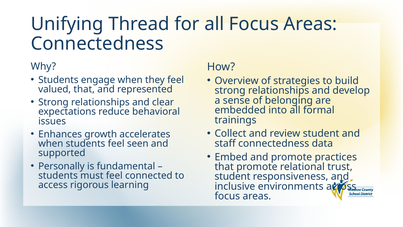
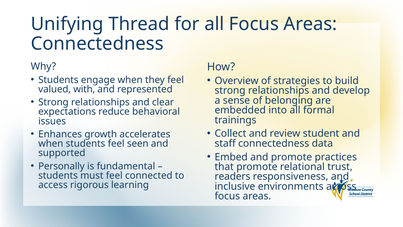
valued that: that -> with
student at (232, 176): student -> readers
